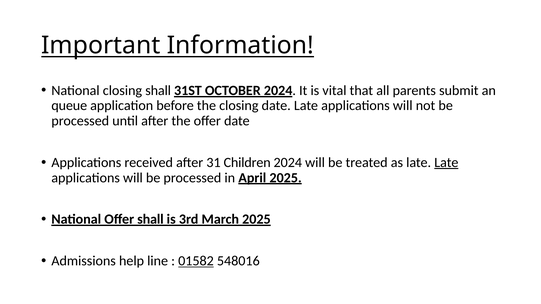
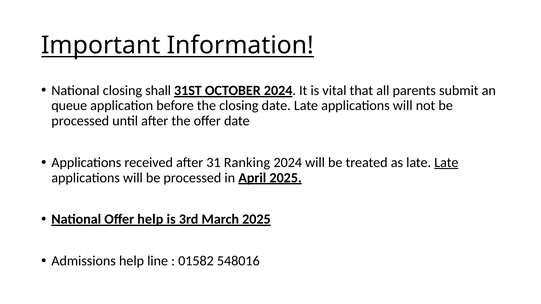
Children: Children -> Ranking
Offer shall: shall -> help
01582 underline: present -> none
